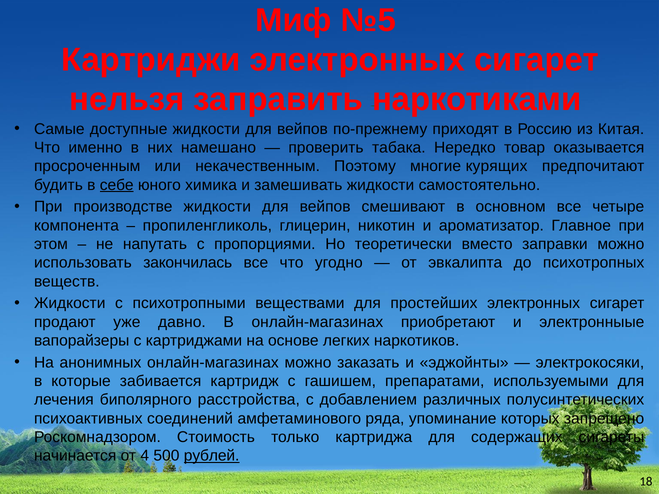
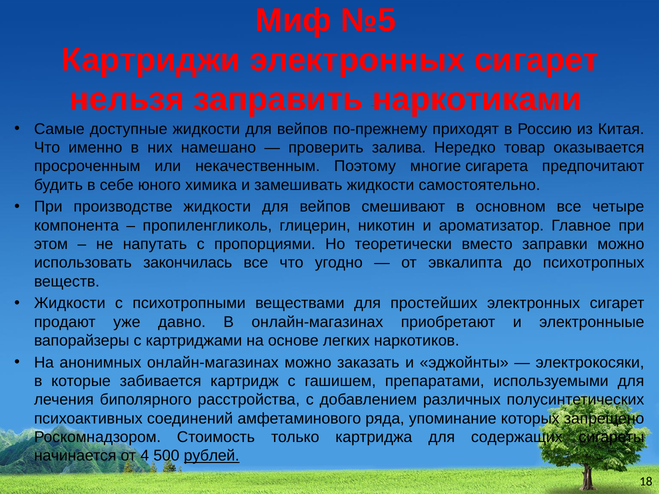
табака: табака -> залива
курящих: курящих -> сигарета
себе underline: present -> none
